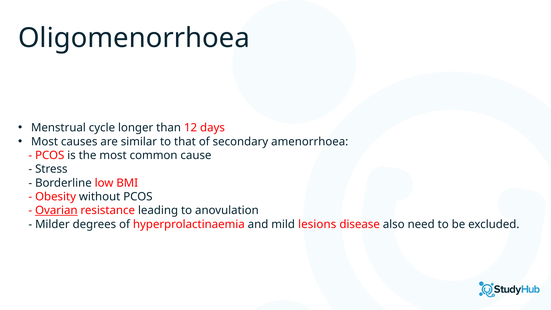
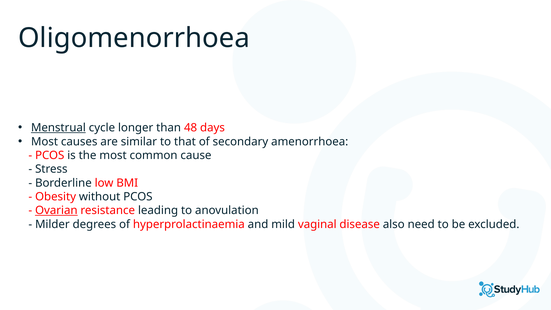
Menstrual underline: none -> present
12: 12 -> 48
lesions: lesions -> vaginal
